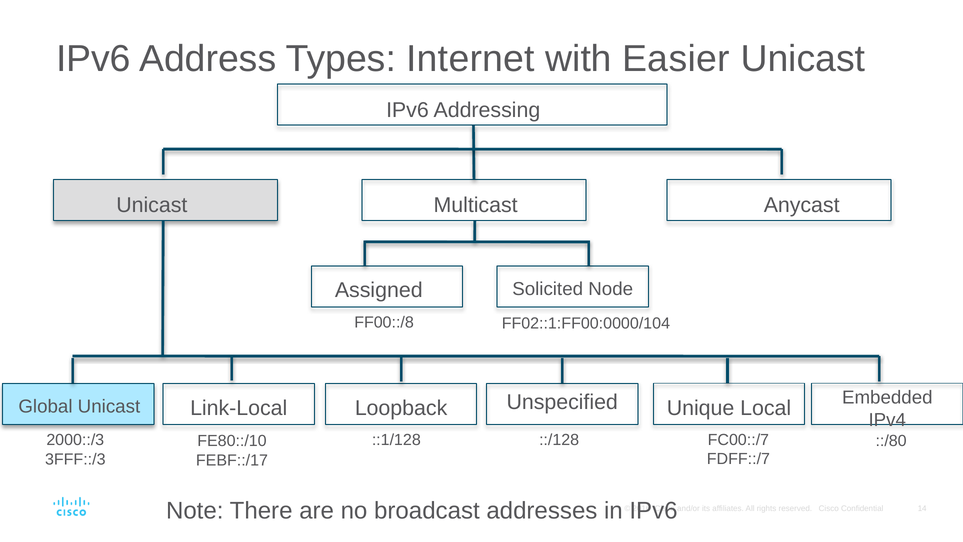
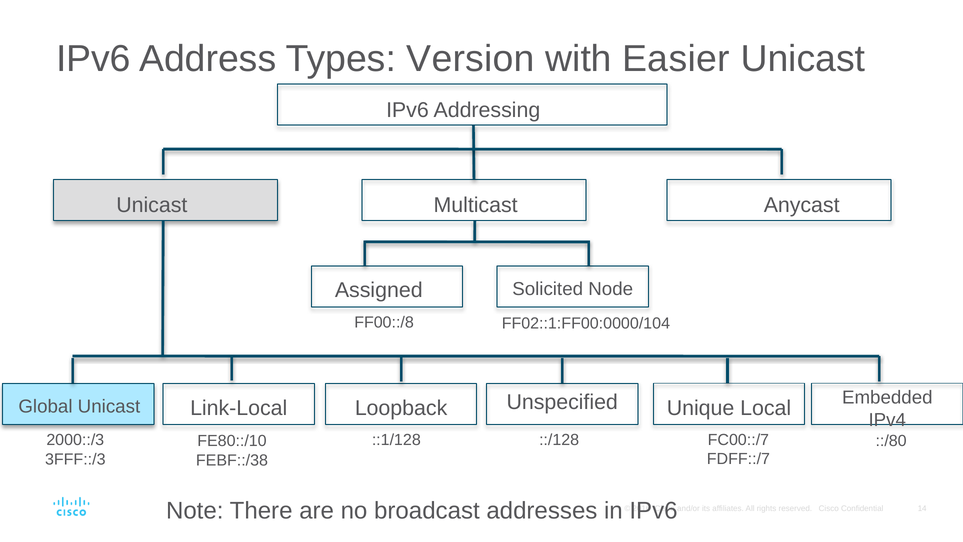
Internet: Internet -> Version
FEBF::/17: FEBF::/17 -> FEBF::/38
